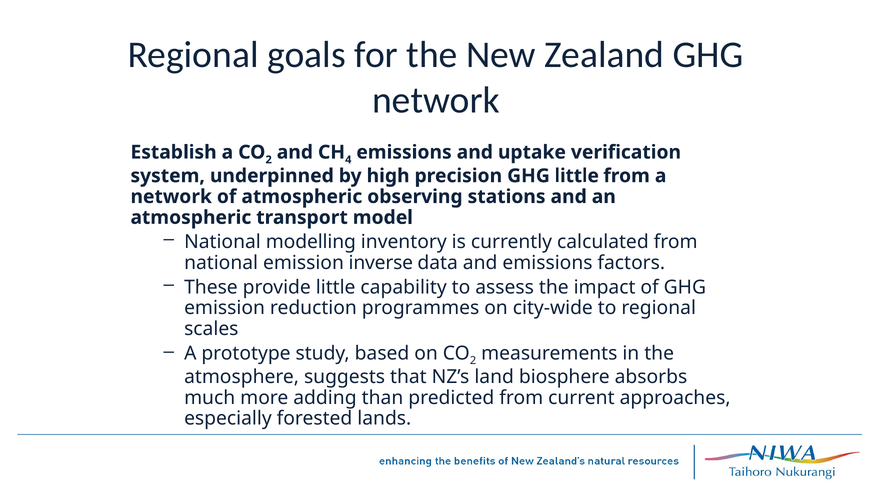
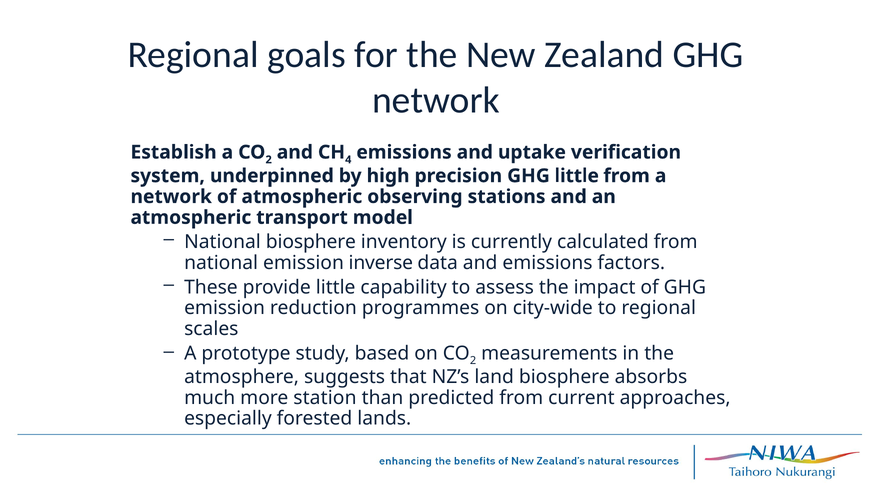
National modelling: modelling -> biosphere
adding: adding -> station
